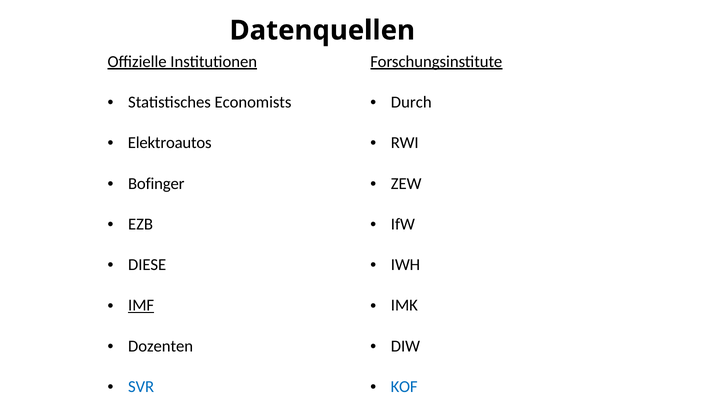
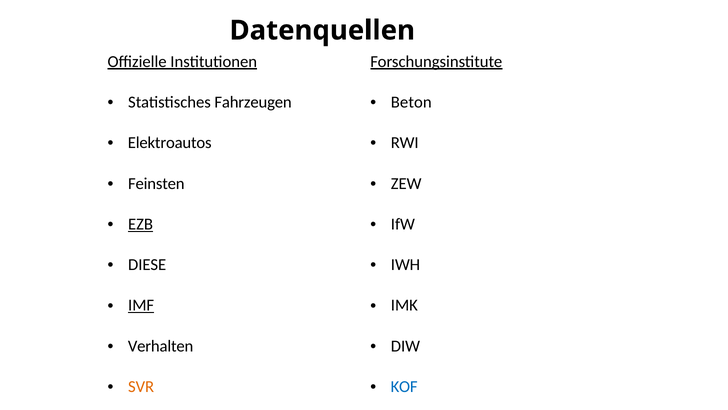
Economists: Economists -> Fahrzeugen
Durch: Durch -> Beton
Bofinger: Bofinger -> Feinsten
EZB underline: none -> present
Dozenten: Dozenten -> Verhalten
SVR colour: blue -> orange
